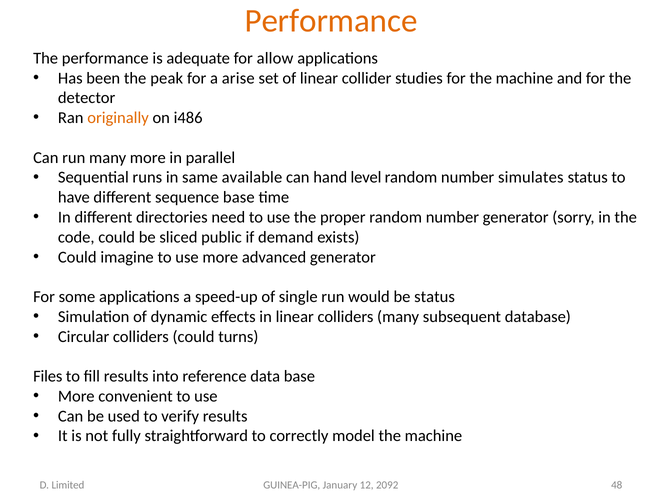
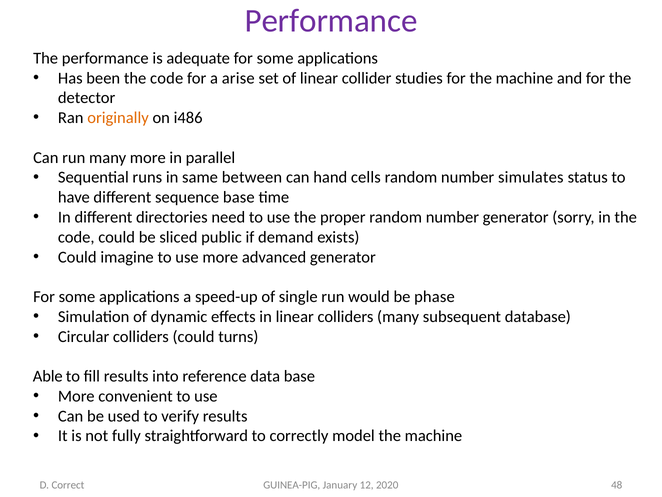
Performance at (331, 21) colour: orange -> purple
adequate for allow: allow -> some
been the peak: peak -> code
available: available -> between
level: level -> cells
be status: status -> phase
Files: Files -> Able
2092: 2092 -> 2020
Limited: Limited -> Correct
